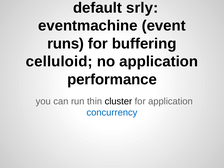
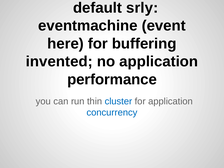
runs: runs -> here
celluloid: celluloid -> invented
cluster colour: black -> blue
